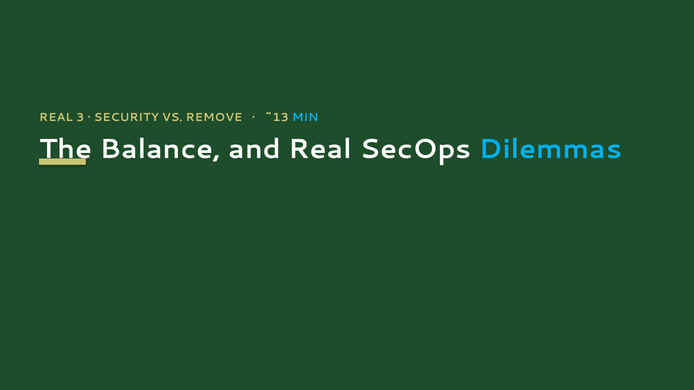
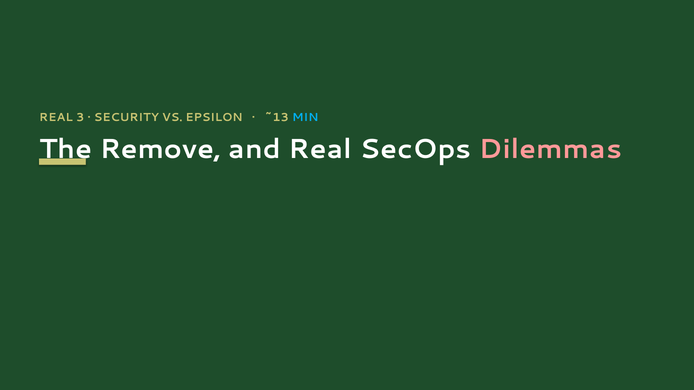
REMOVE: REMOVE -> EPSILON
Balance: Balance -> Remove
Dilemmas colour: light blue -> pink
